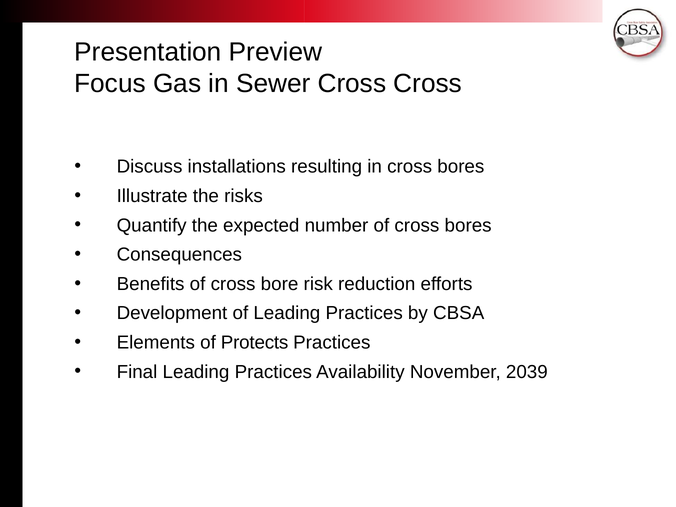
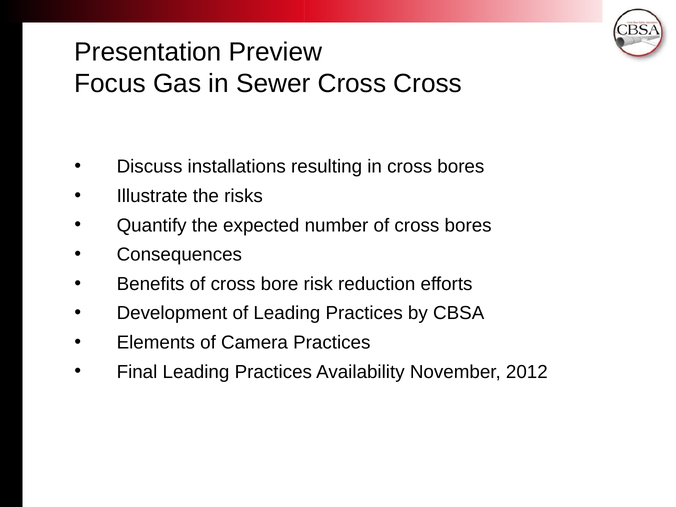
Protects: Protects -> Camera
2039: 2039 -> 2012
